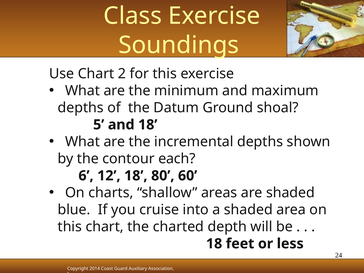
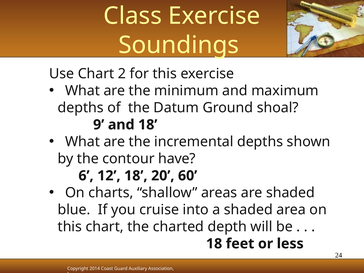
5: 5 -> 9
each: each -> have
80: 80 -> 20
